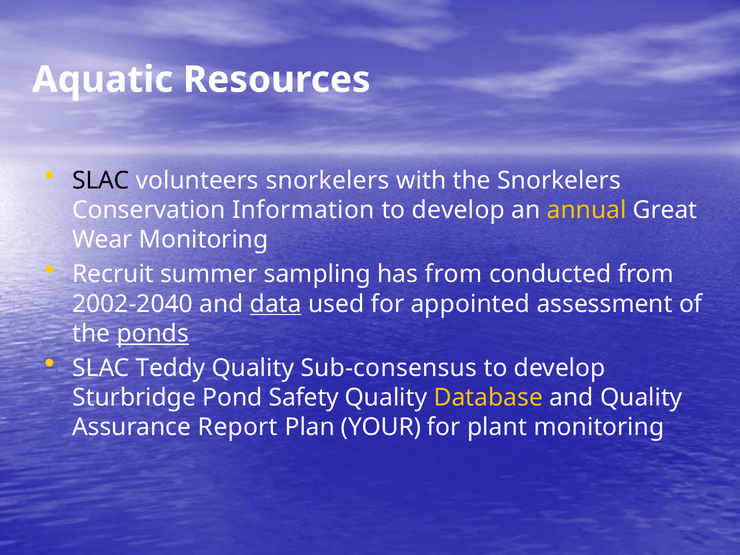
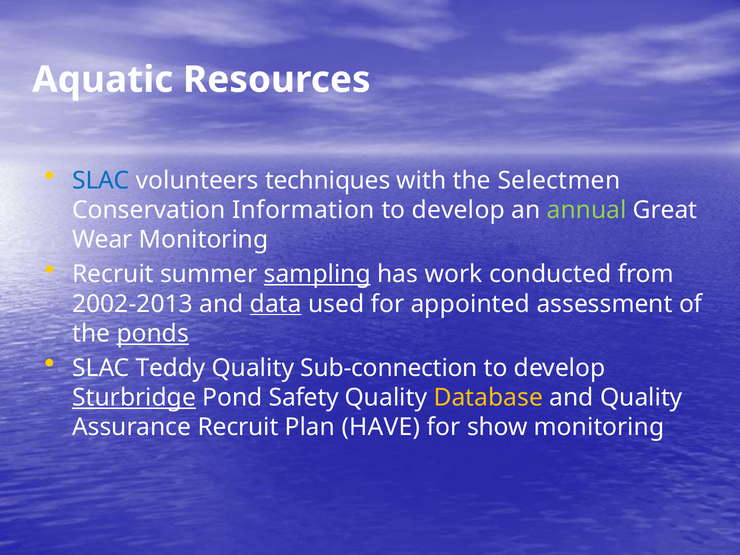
SLAC at (101, 181) colour: black -> blue
volunteers snorkelers: snorkelers -> techniques
the Snorkelers: Snorkelers -> Selectmen
annual colour: yellow -> light green
sampling underline: none -> present
has from: from -> work
2002-2040: 2002-2040 -> 2002-2013
Sub-consensus: Sub-consensus -> Sub-connection
Sturbridge underline: none -> present
Assurance Report: Report -> Recruit
YOUR: YOUR -> HAVE
plant: plant -> show
